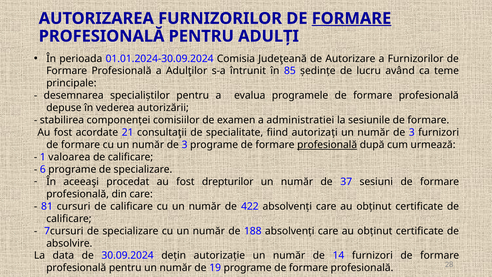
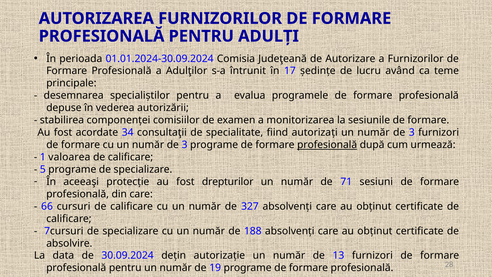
FORMARE at (351, 18) underline: present -> none
85: 85 -> 17
administratiei: administratiei -> monitorizarea
21: 21 -> 34
6: 6 -> 5
procedat: procedat -> protecție
37: 37 -> 71
81: 81 -> 66
422: 422 -> 327
14: 14 -> 13
